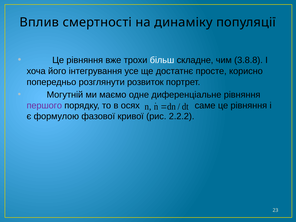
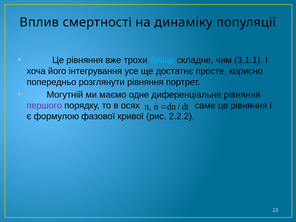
більш colour: white -> light blue
3.8.8: 3.8.8 -> 3.1.1
розглянути розвиток: розвиток -> рівняння
